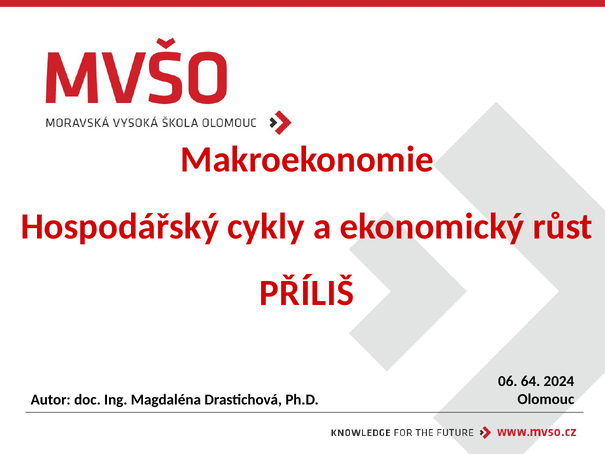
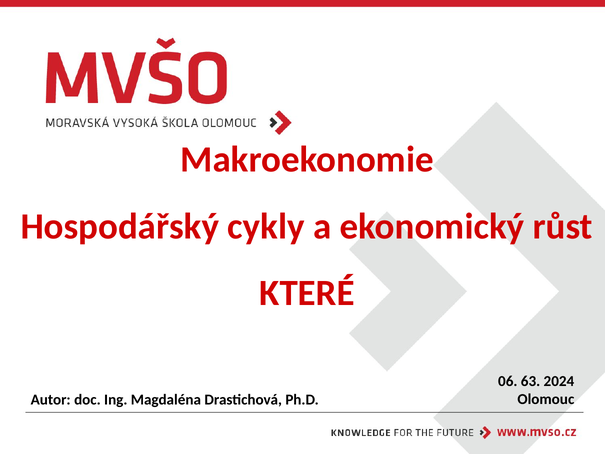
PŘÍLIŠ: PŘÍLIŠ -> KTERÉ
64: 64 -> 63
